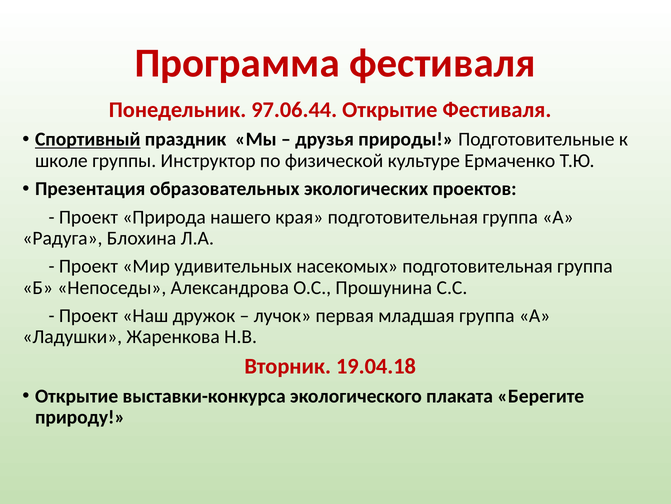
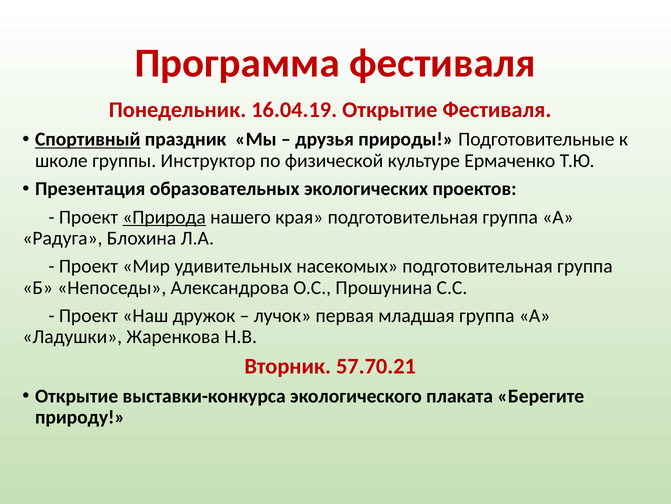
97.06.44: 97.06.44 -> 16.04.19
Природа underline: none -> present
19.04.18: 19.04.18 -> 57.70.21
